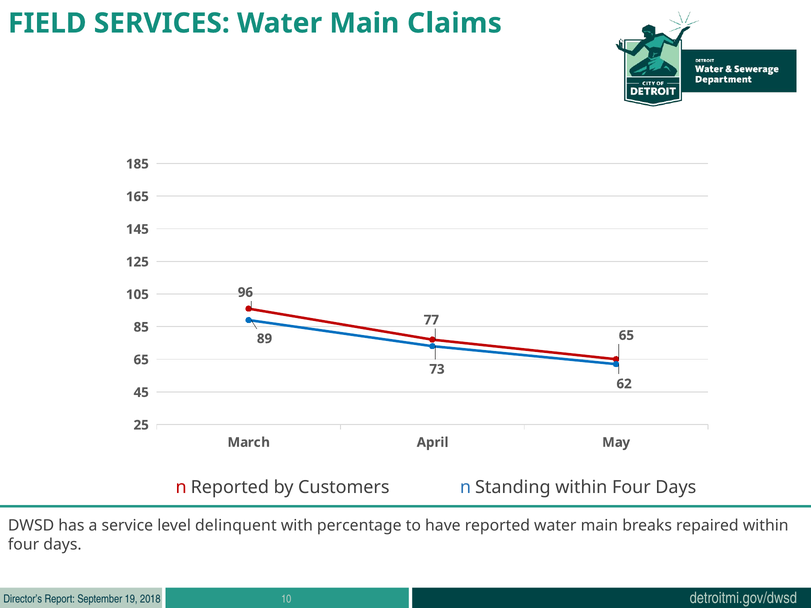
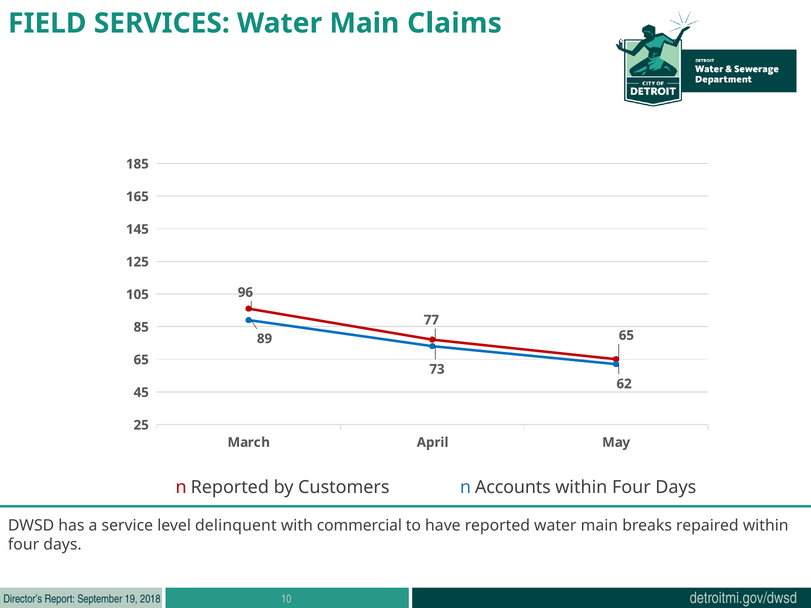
Standing: Standing -> Accounts
percentage: percentage -> commercial
